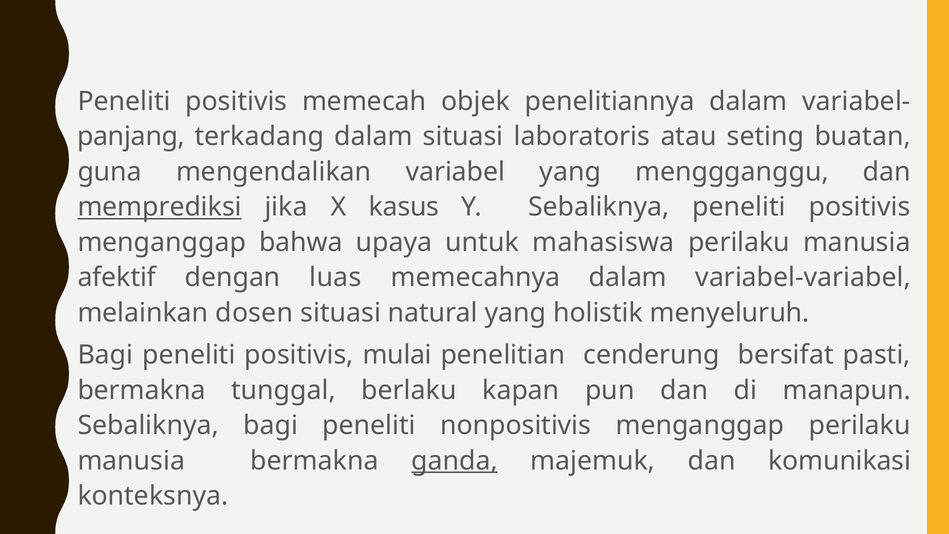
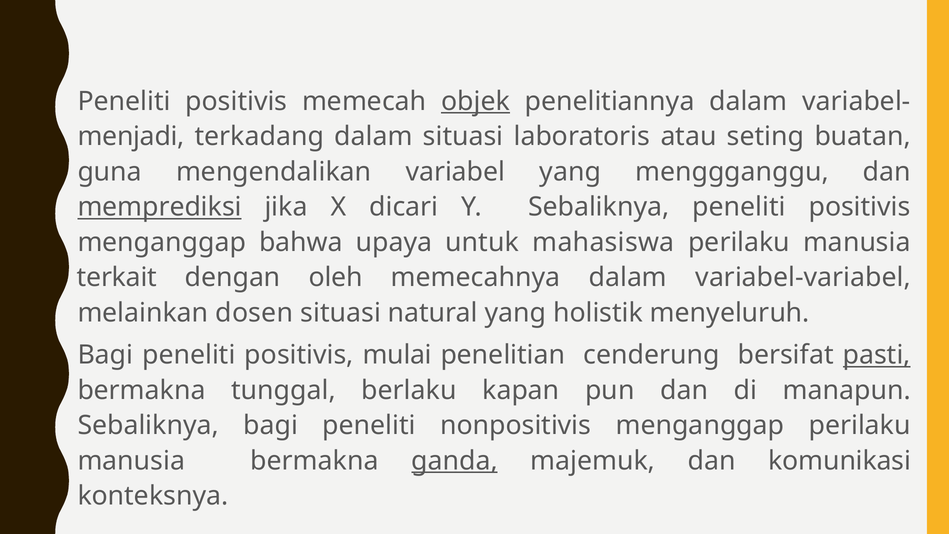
objek underline: none -> present
panjang: panjang -> menjadi
kasus: kasus -> dicari
afektif: afektif -> terkait
luas: luas -> oleh
pasti underline: none -> present
